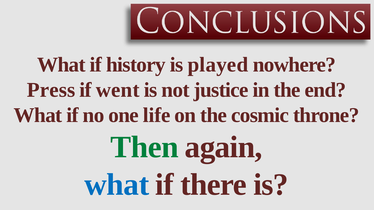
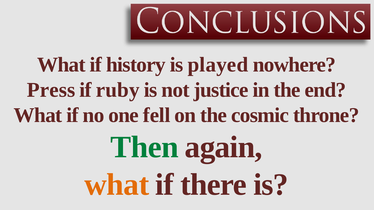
went: went -> ruby
life: life -> fell
what at (117, 185) colour: blue -> orange
